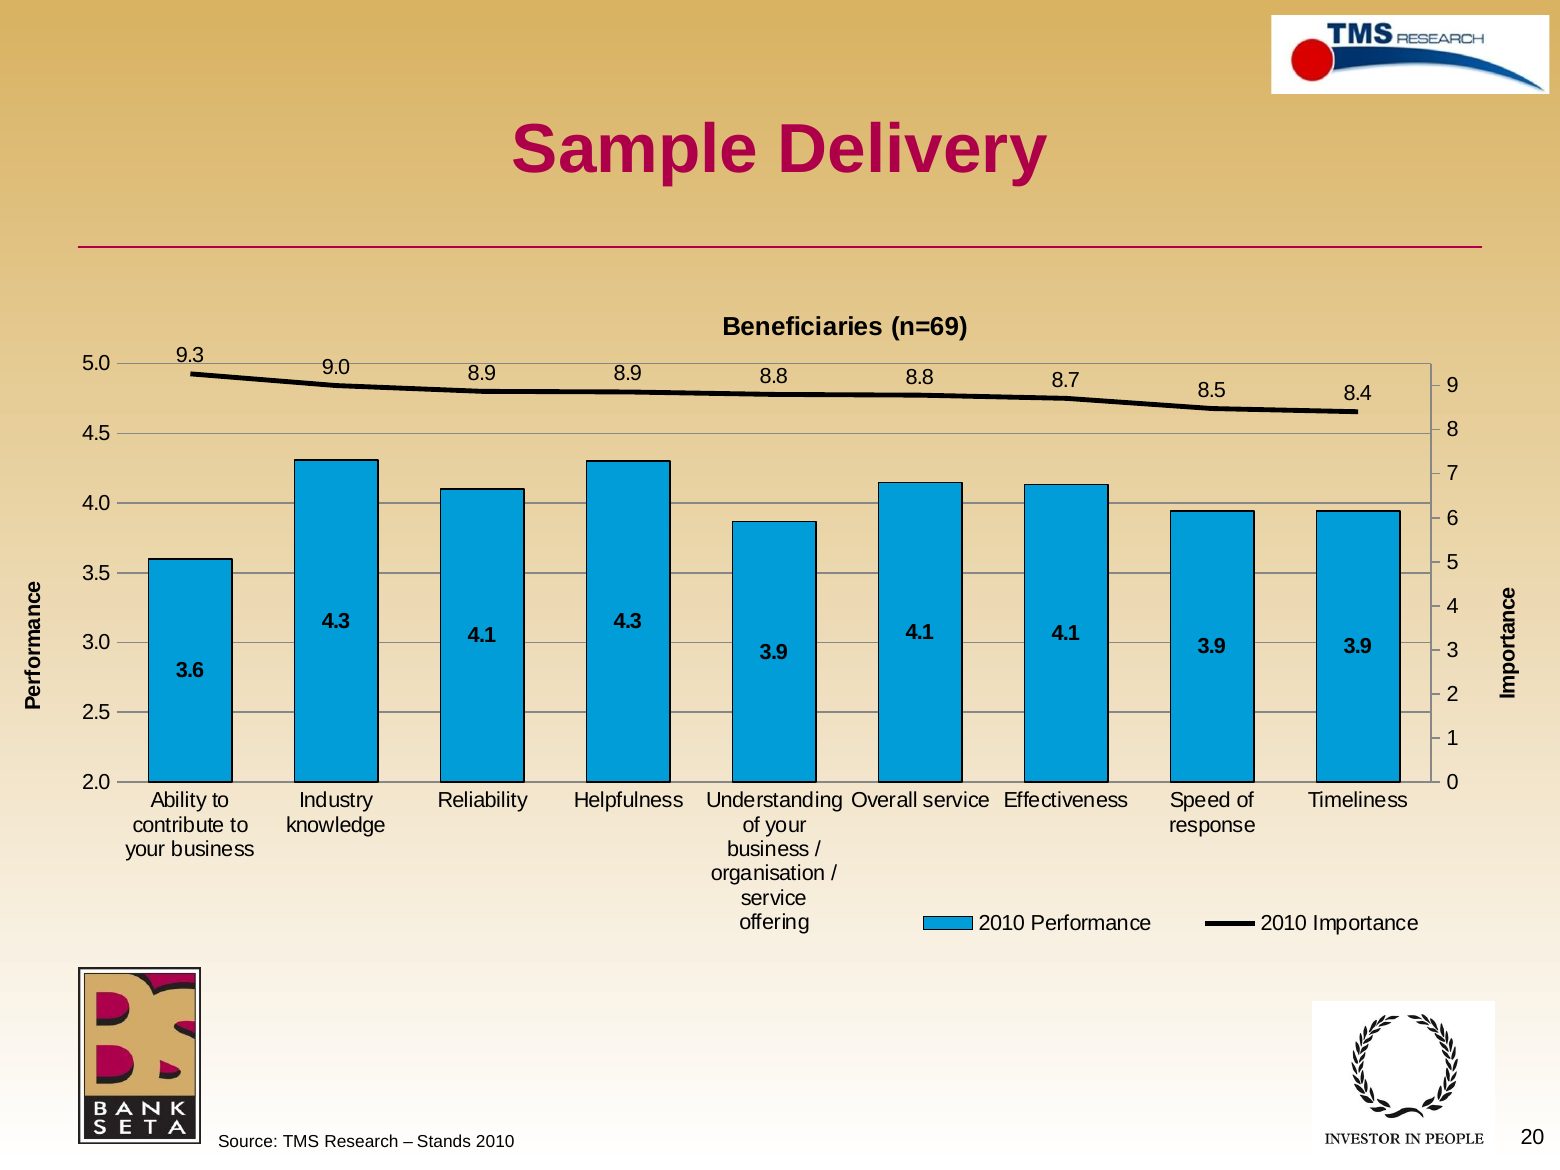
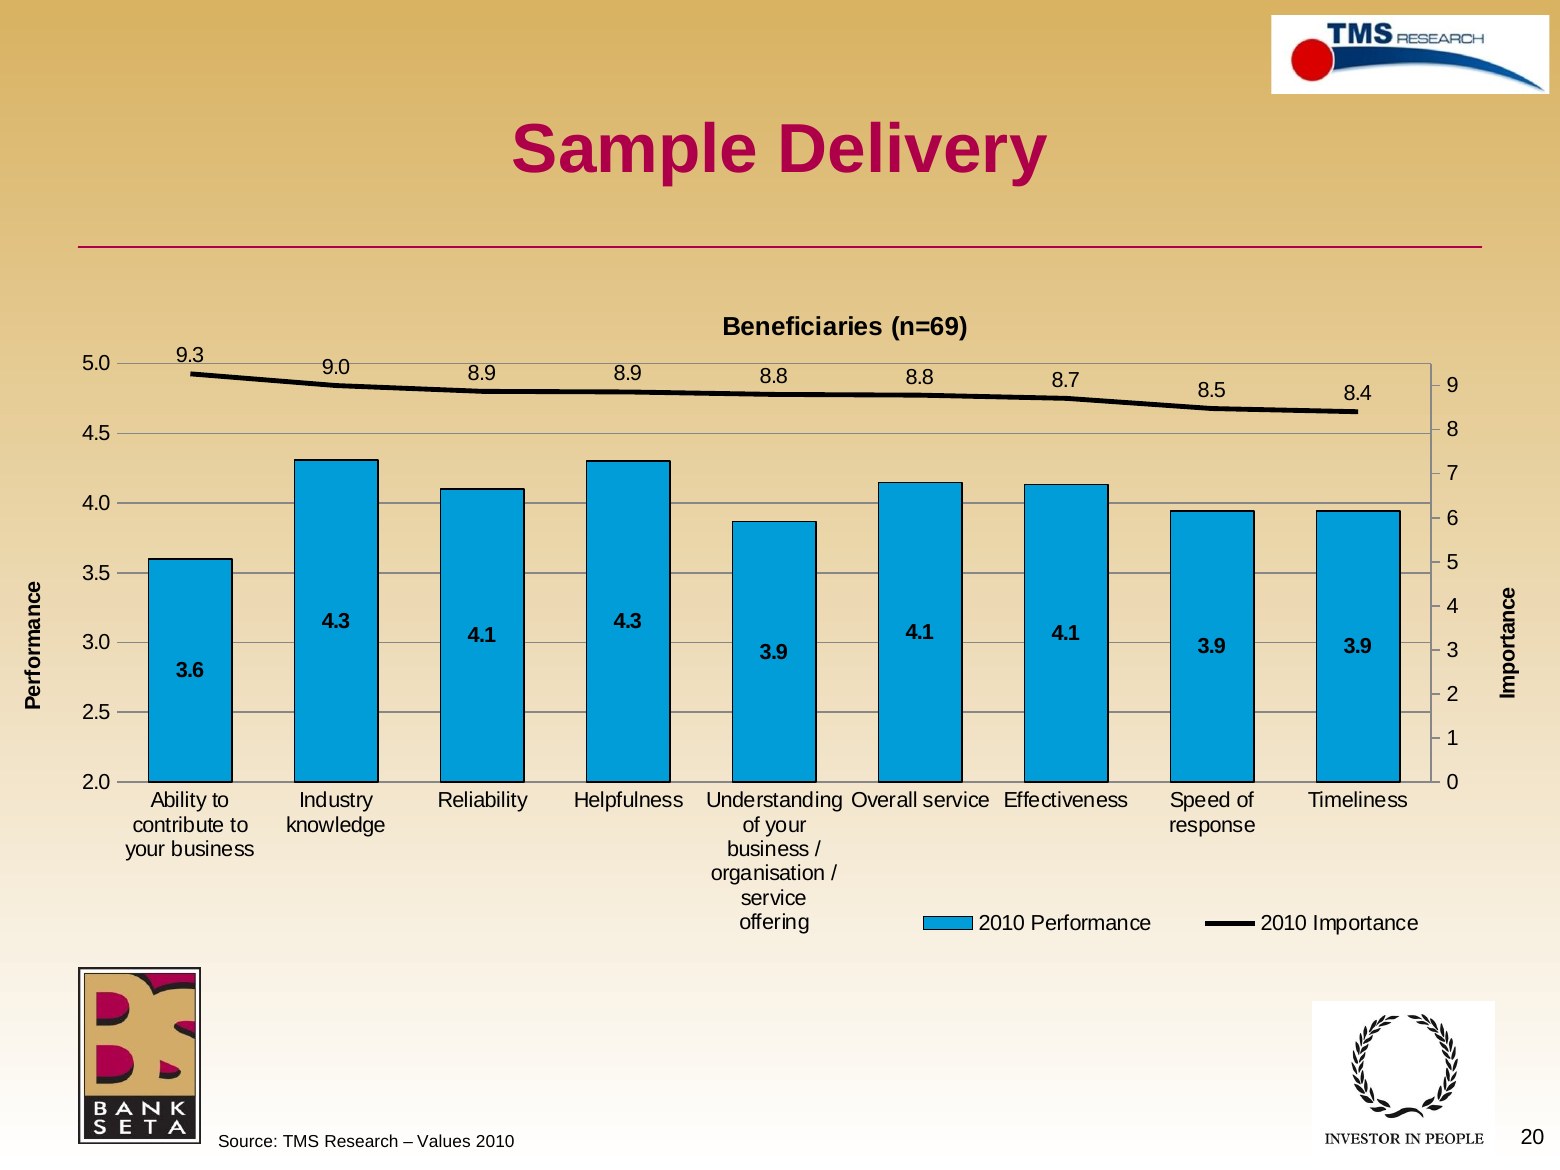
Stands: Stands -> Values
